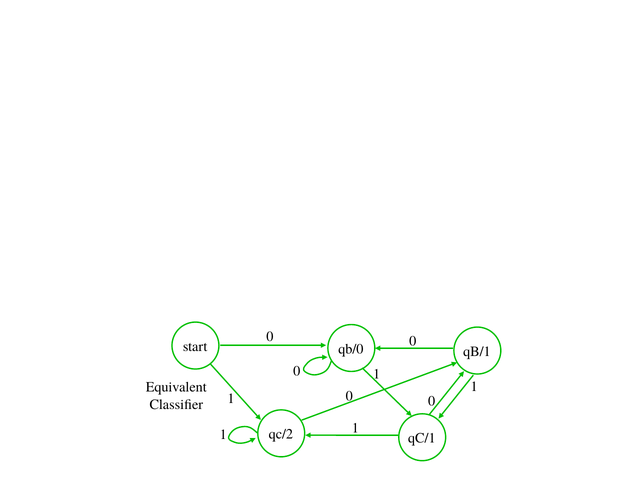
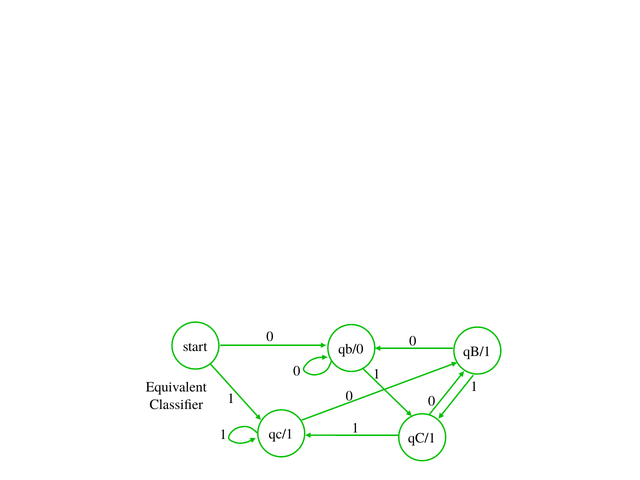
qc/2 at (281, 434): qc/2 -> qc/1
